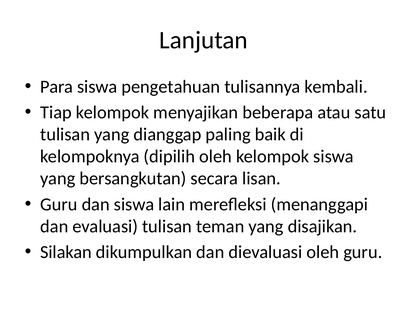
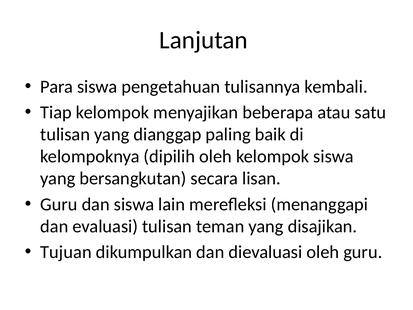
Silakan: Silakan -> Tujuan
